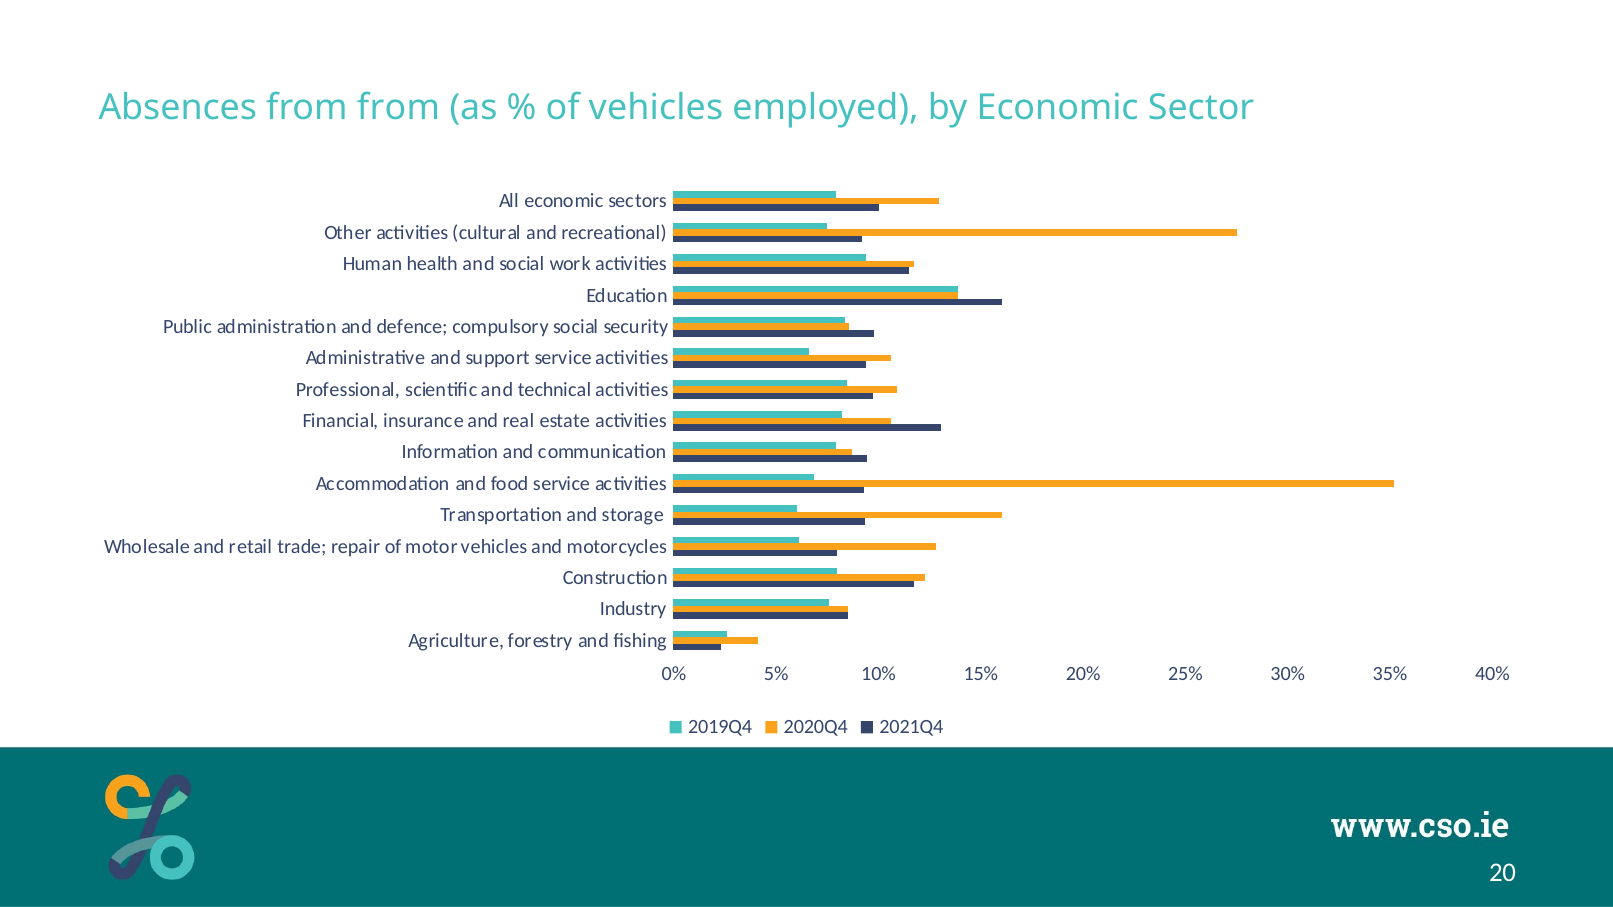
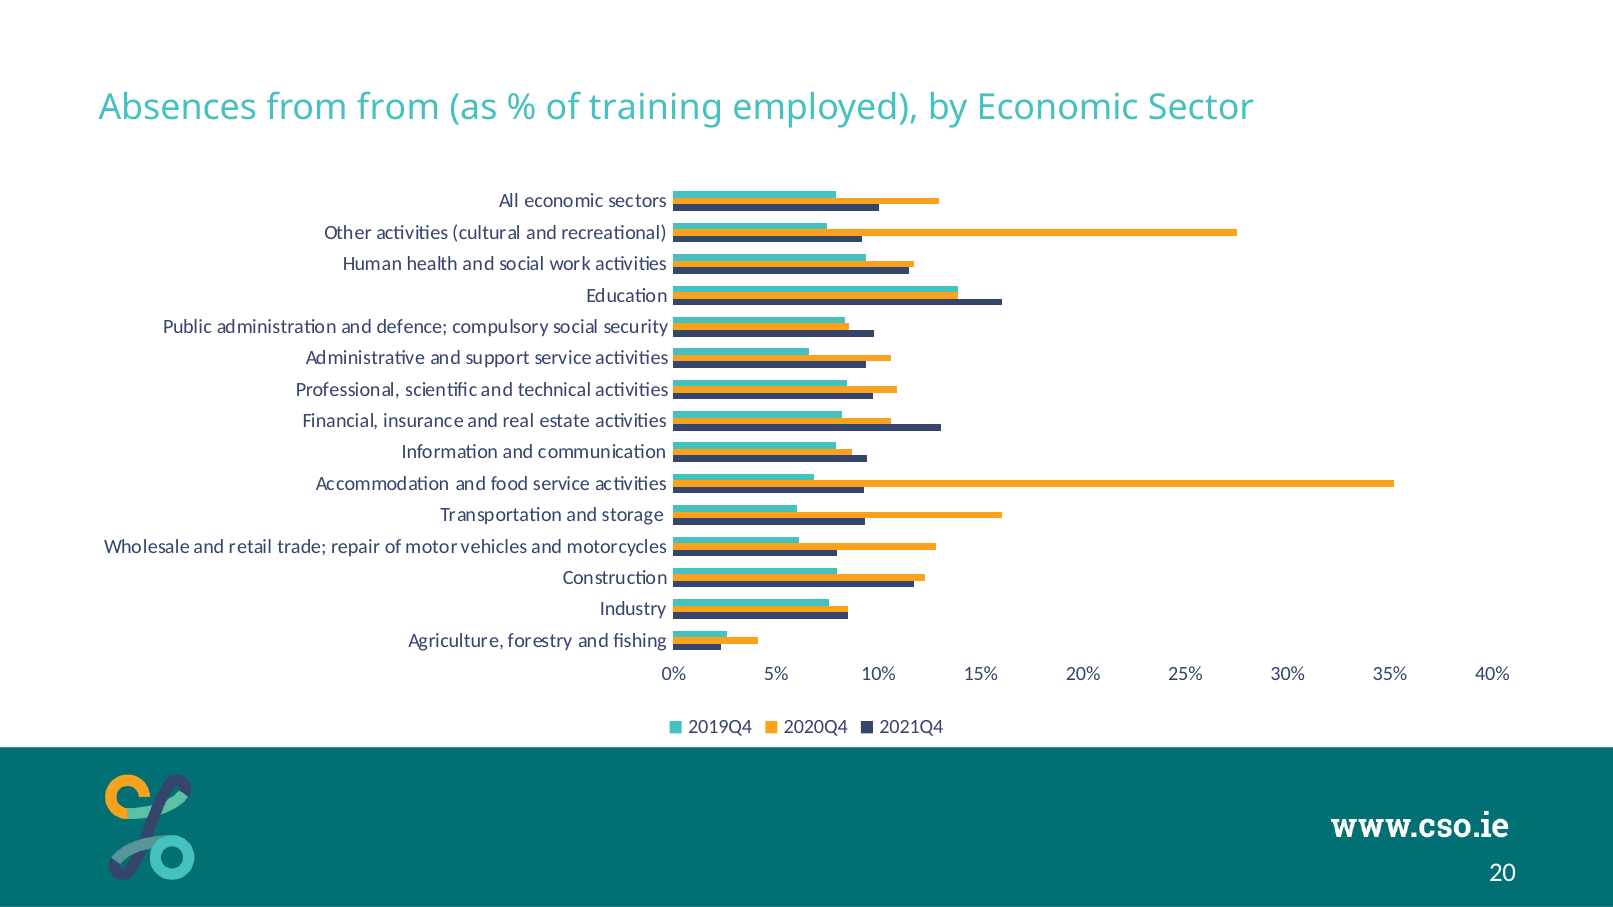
of vehicles: vehicles -> training
